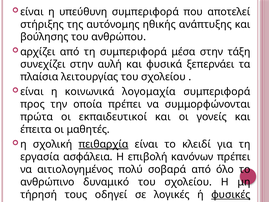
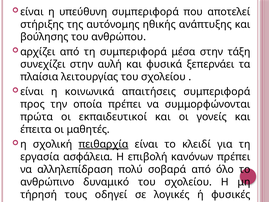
λογομαχία: λογομαχία -> απαιτήσεις
αιτιολογημένος: αιτιολογημένος -> αλληλεπίδραση
φυσικές underline: present -> none
